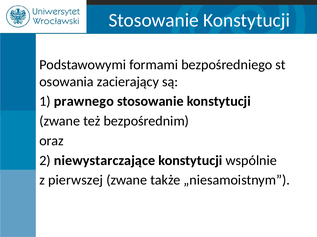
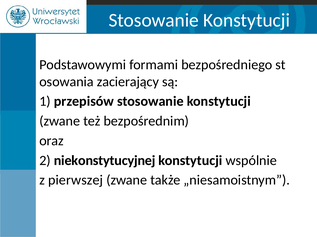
prawnego: prawnego -> przepisów
niewystarczające: niewystarczające -> niekonstytucyjnej
